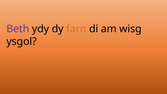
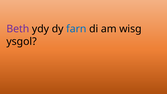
farn colour: orange -> blue
